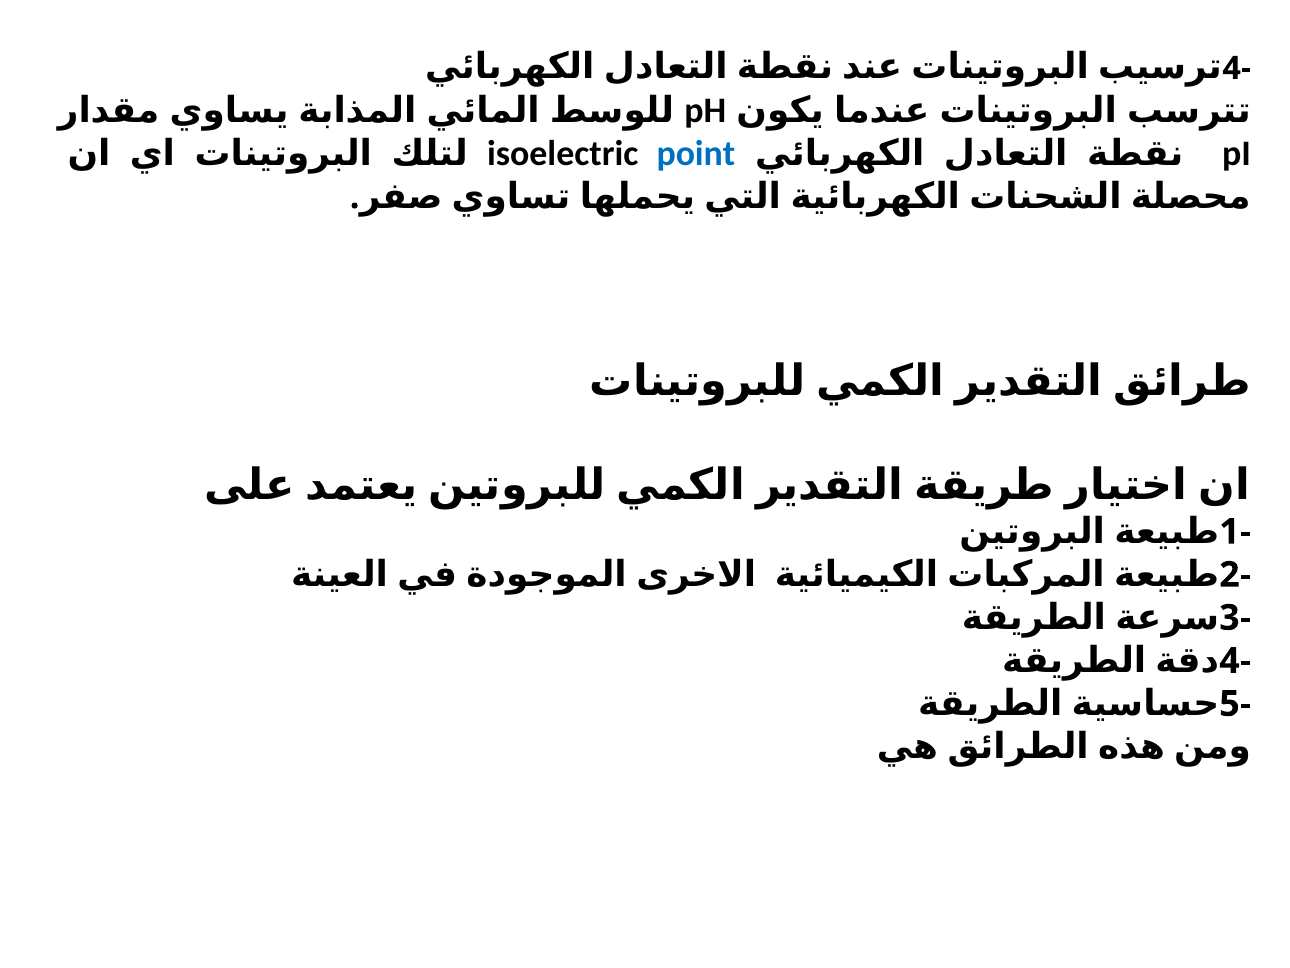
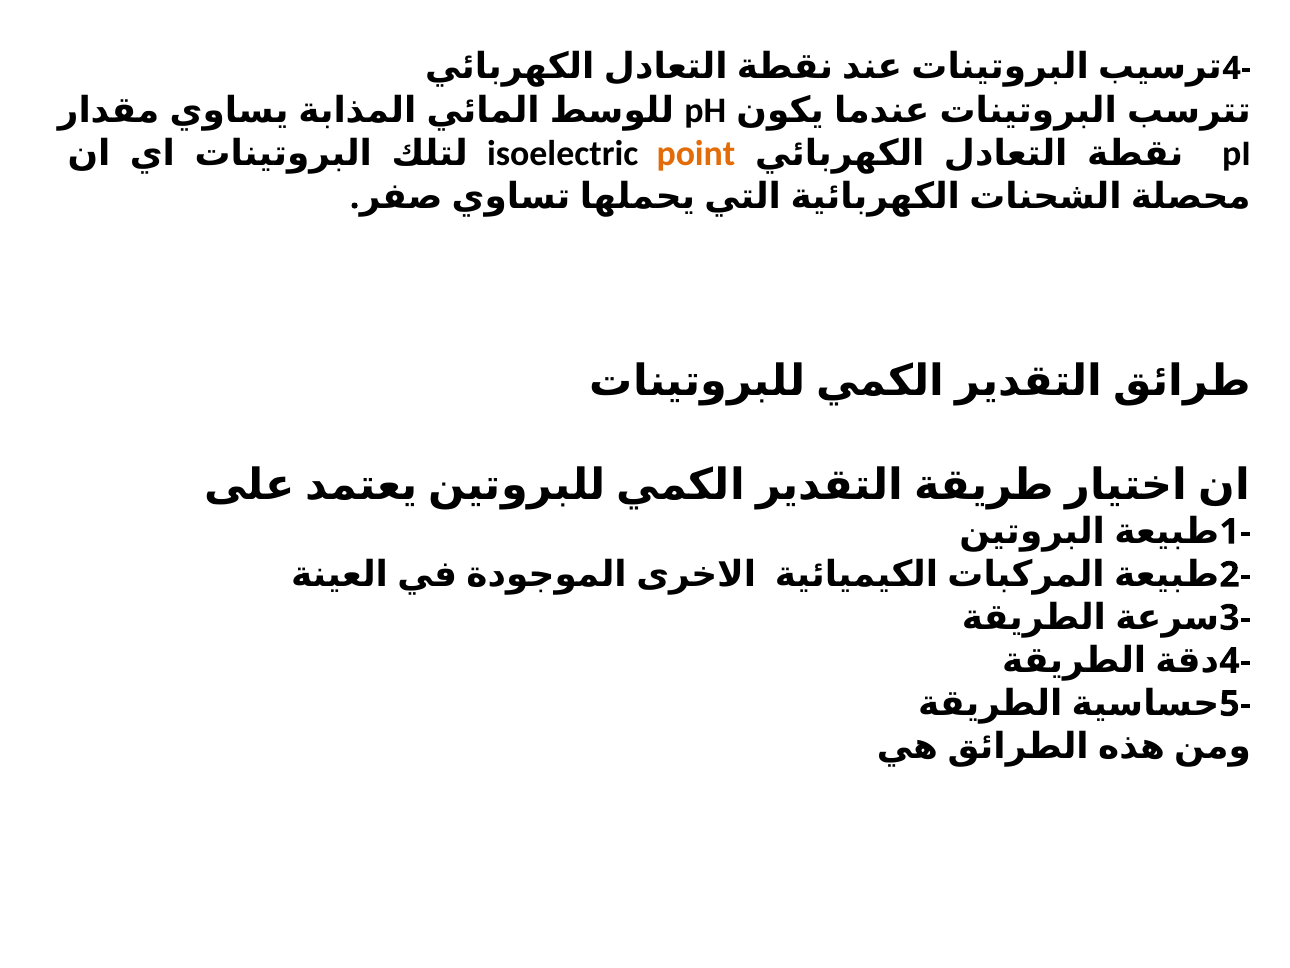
point colour: blue -> orange
